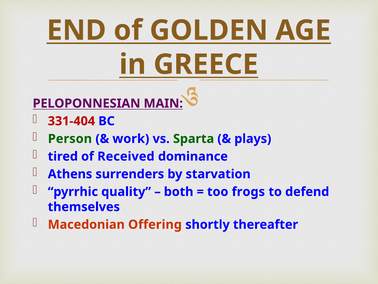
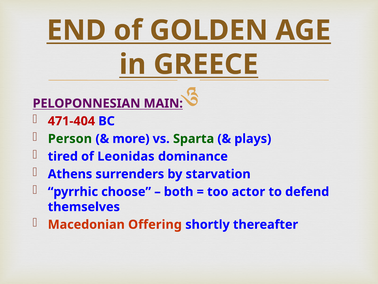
331-404: 331-404 -> 471-404
work: work -> more
Received: Received -> Leonidas
quality: quality -> choose
frogs: frogs -> actor
